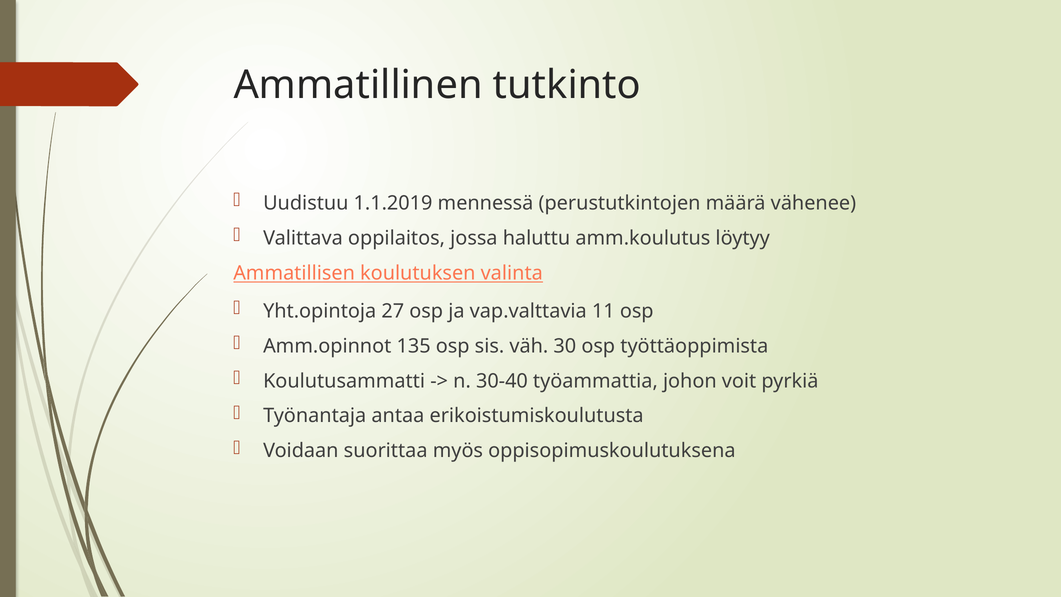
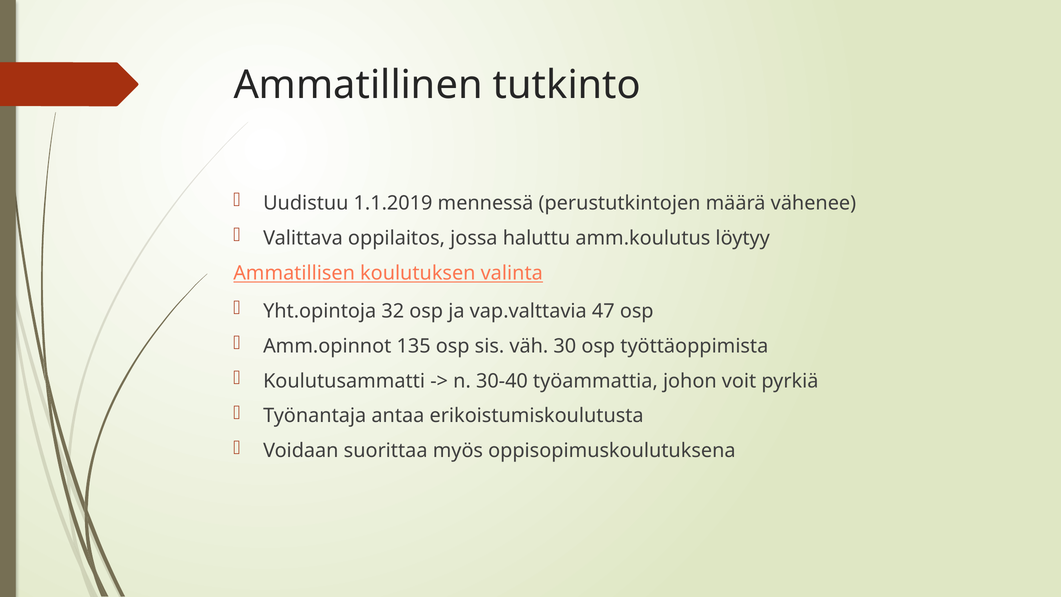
27: 27 -> 32
11: 11 -> 47
